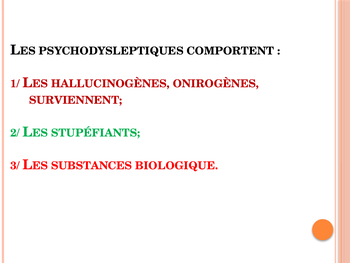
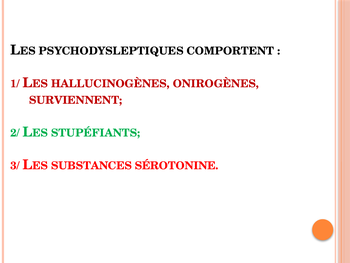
BIOLOGIQUE: BIOLOGIQUE -> SÉROTONINE
